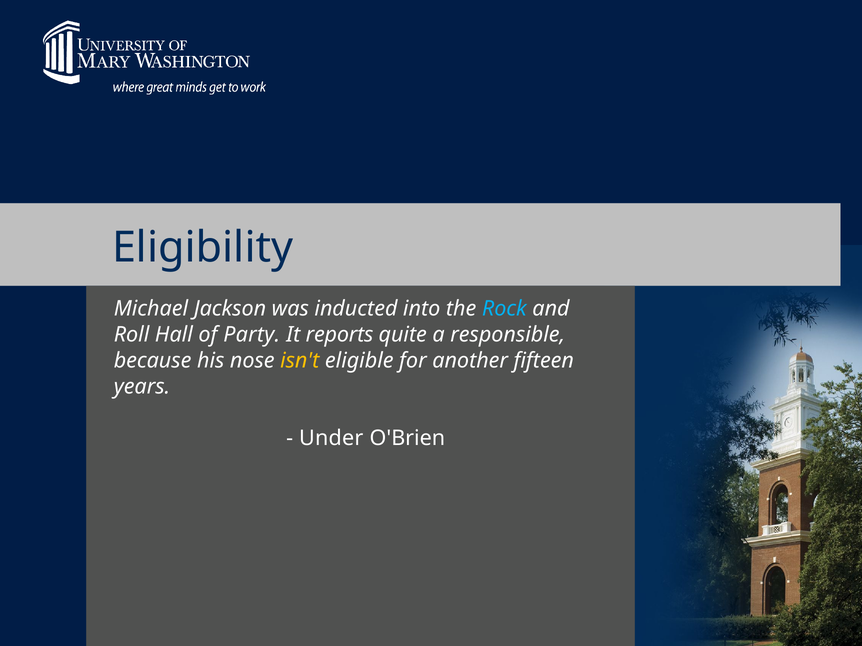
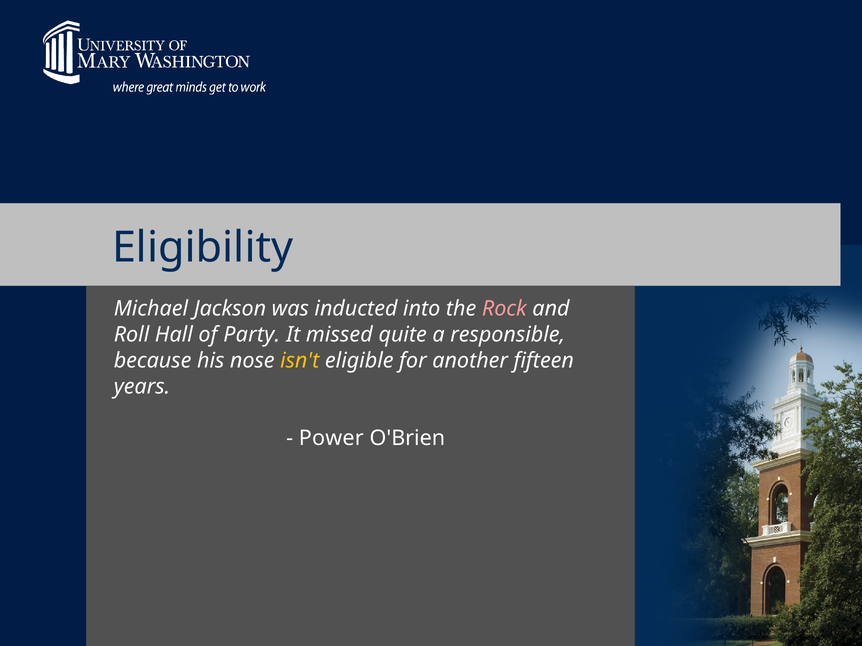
Rock colour: light blue -> pink
reports: reports -> missed
Under: Under -> Power
